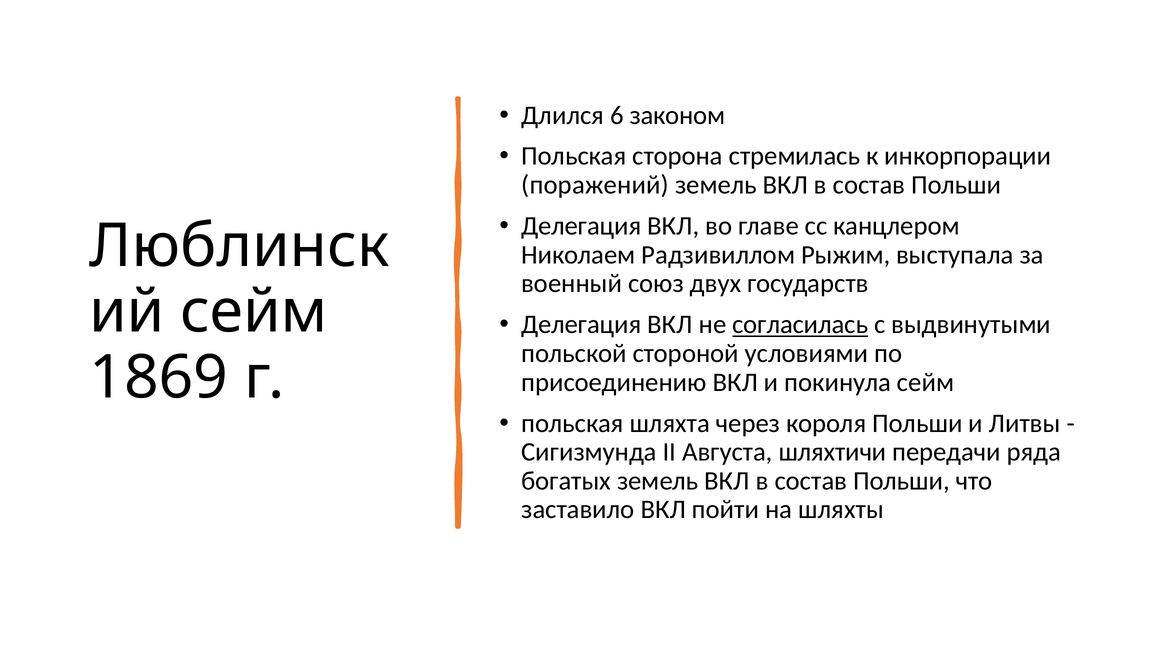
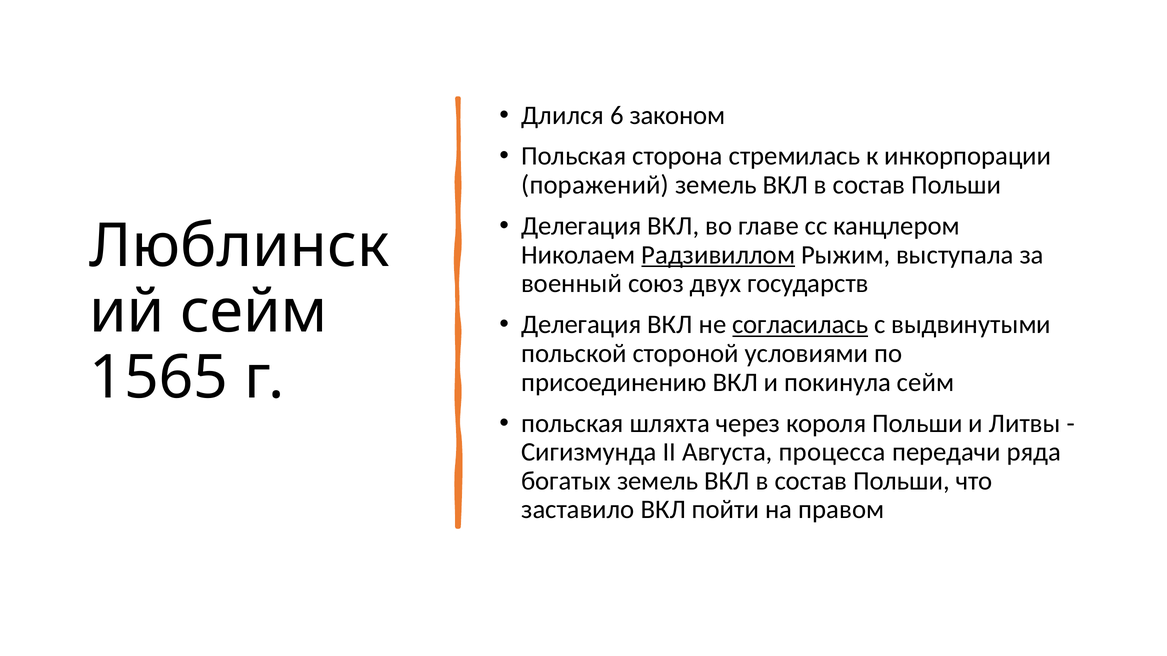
Радзивиллом underline: none -> present
1869: 1869 -> 1565
шляхтичи: шляхтичи -> процесса
шляхты: шляхты -> правом
